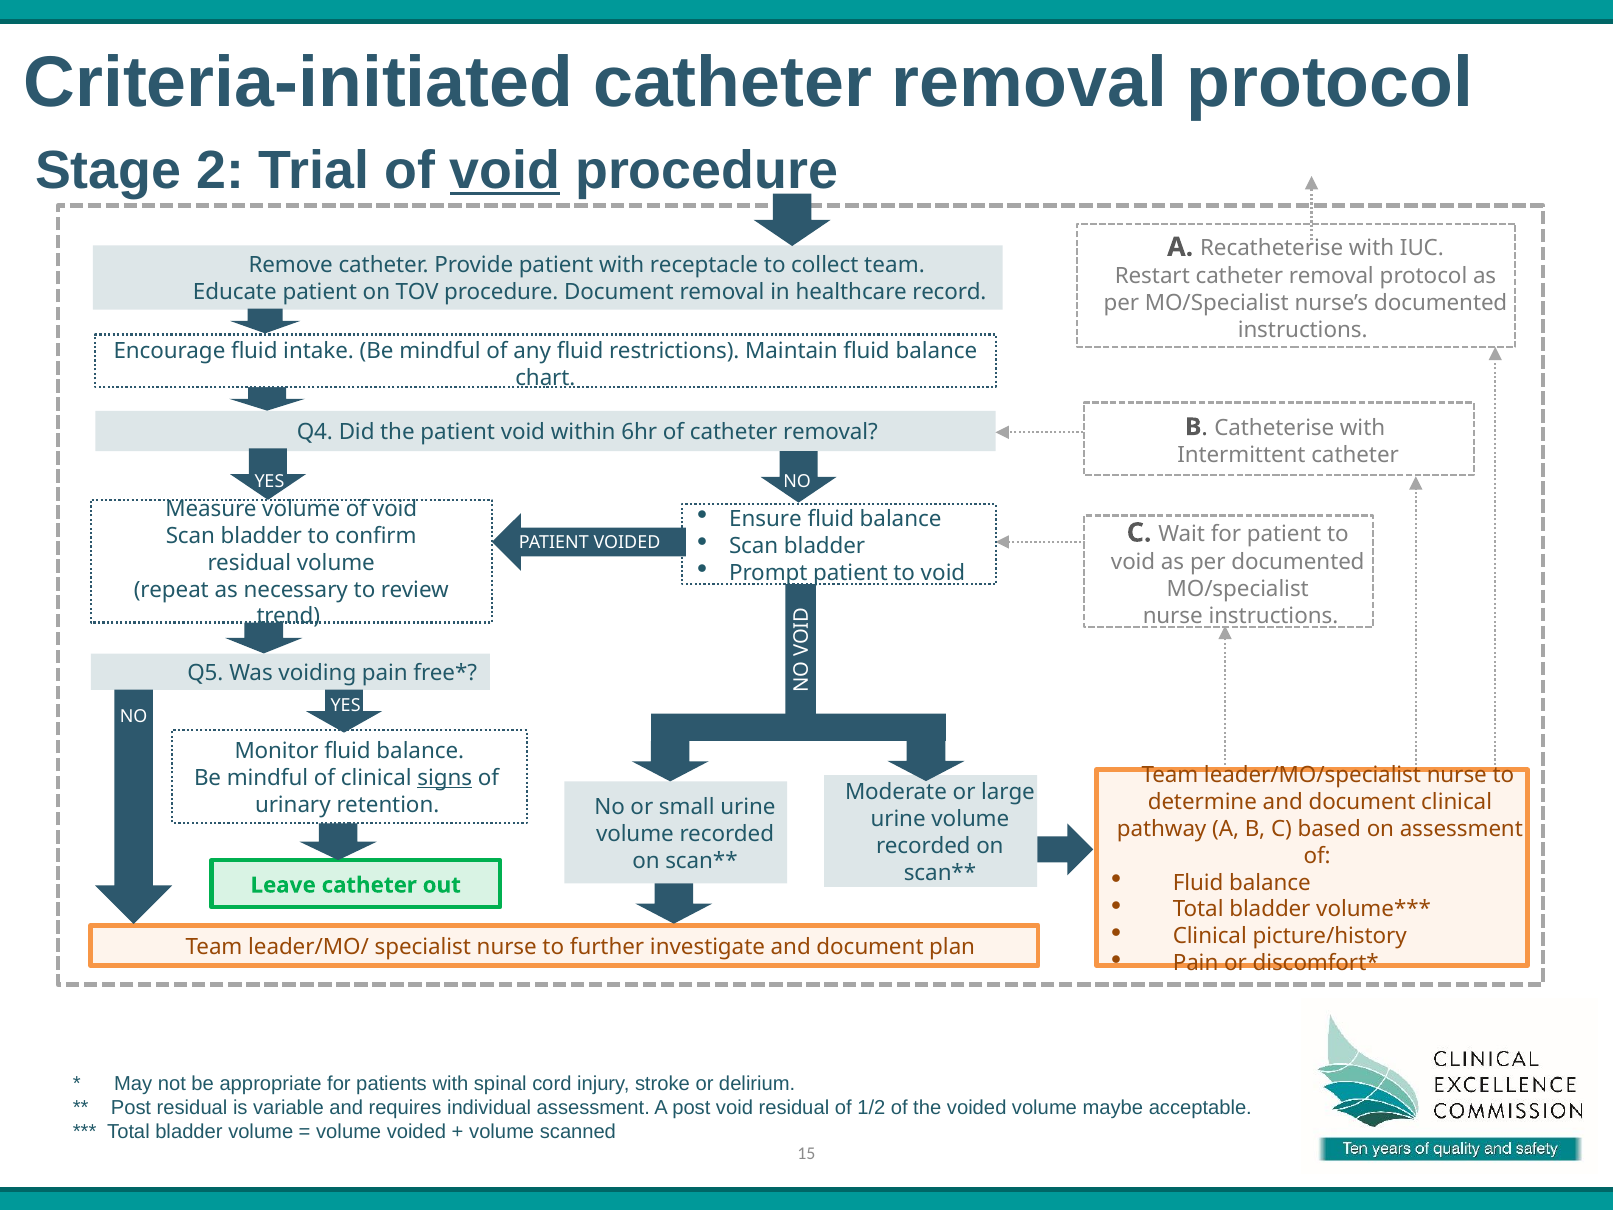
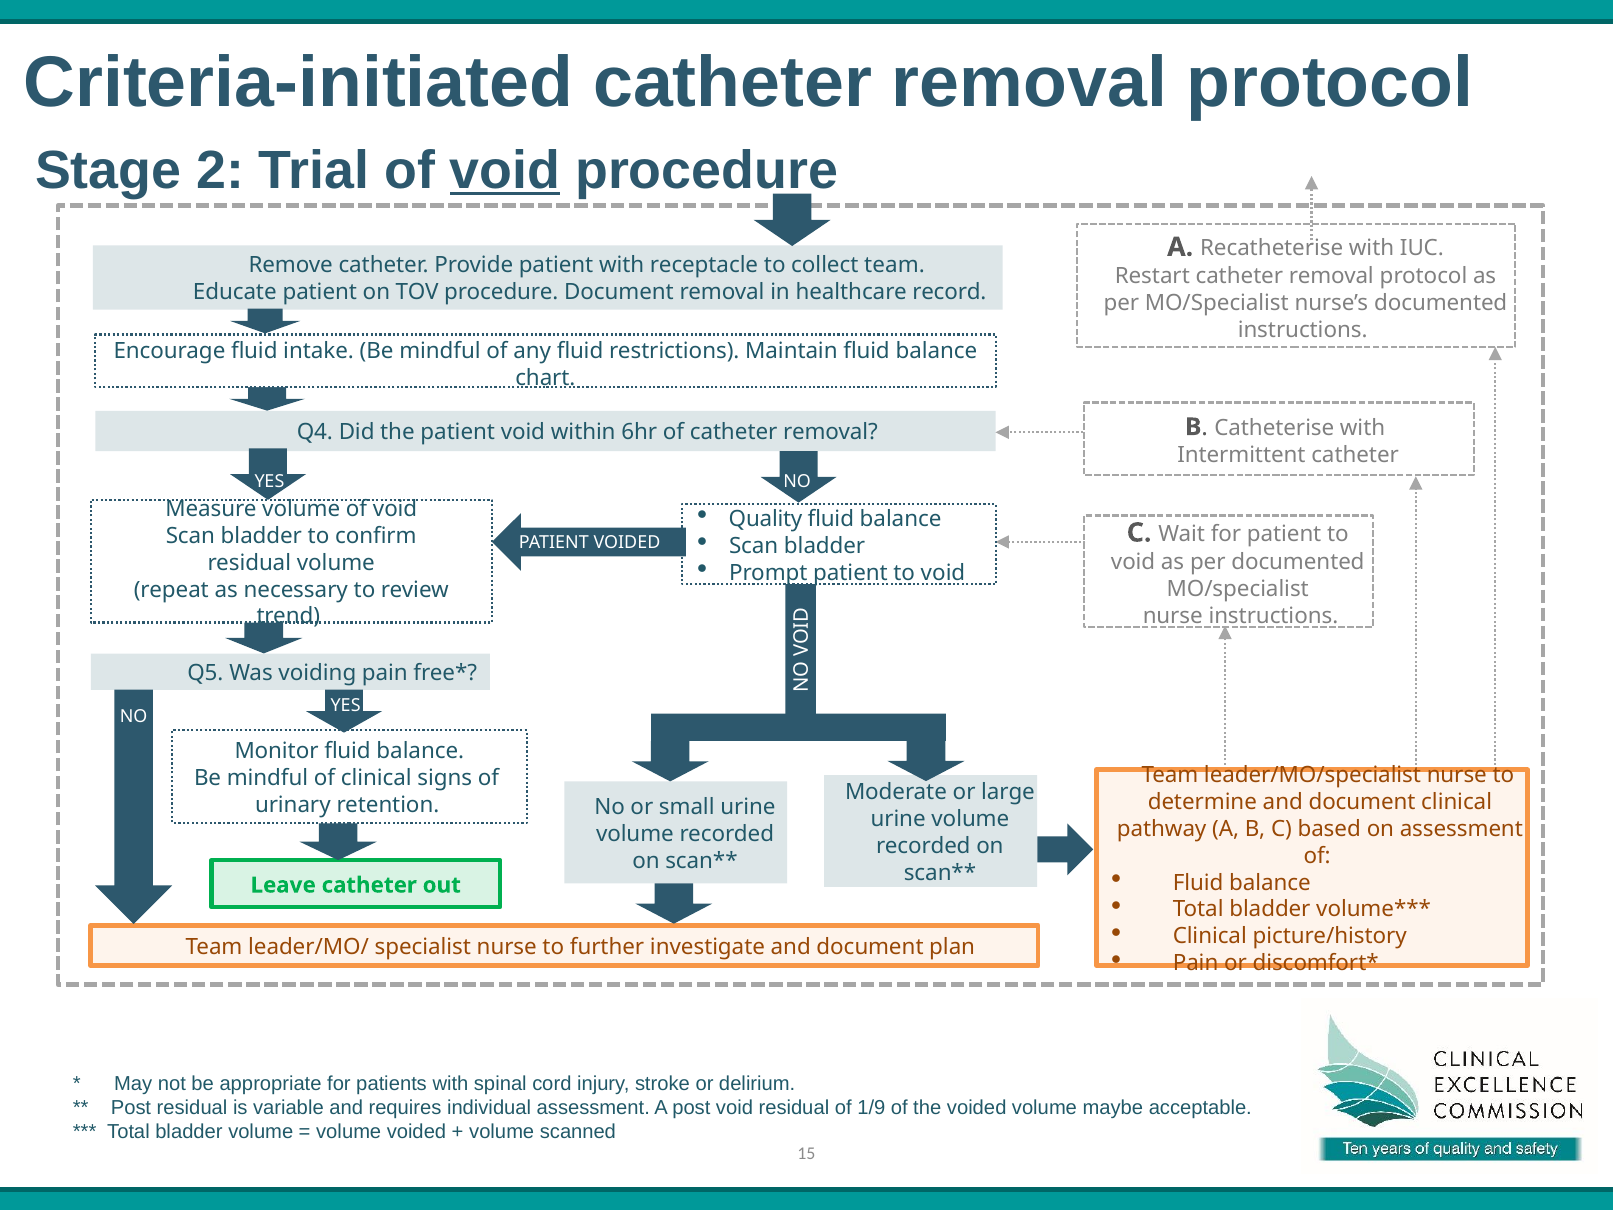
Ensure: Ensure -> Quality
signs underline: present -> none
1/2: 1/2 -> 1/9
